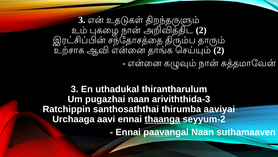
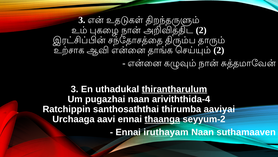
thirantharulum underline: none -> present
ariviththida-3: ariviththida-3 -> ariviththida-4
paavangal: paavangal -> iruthayam
